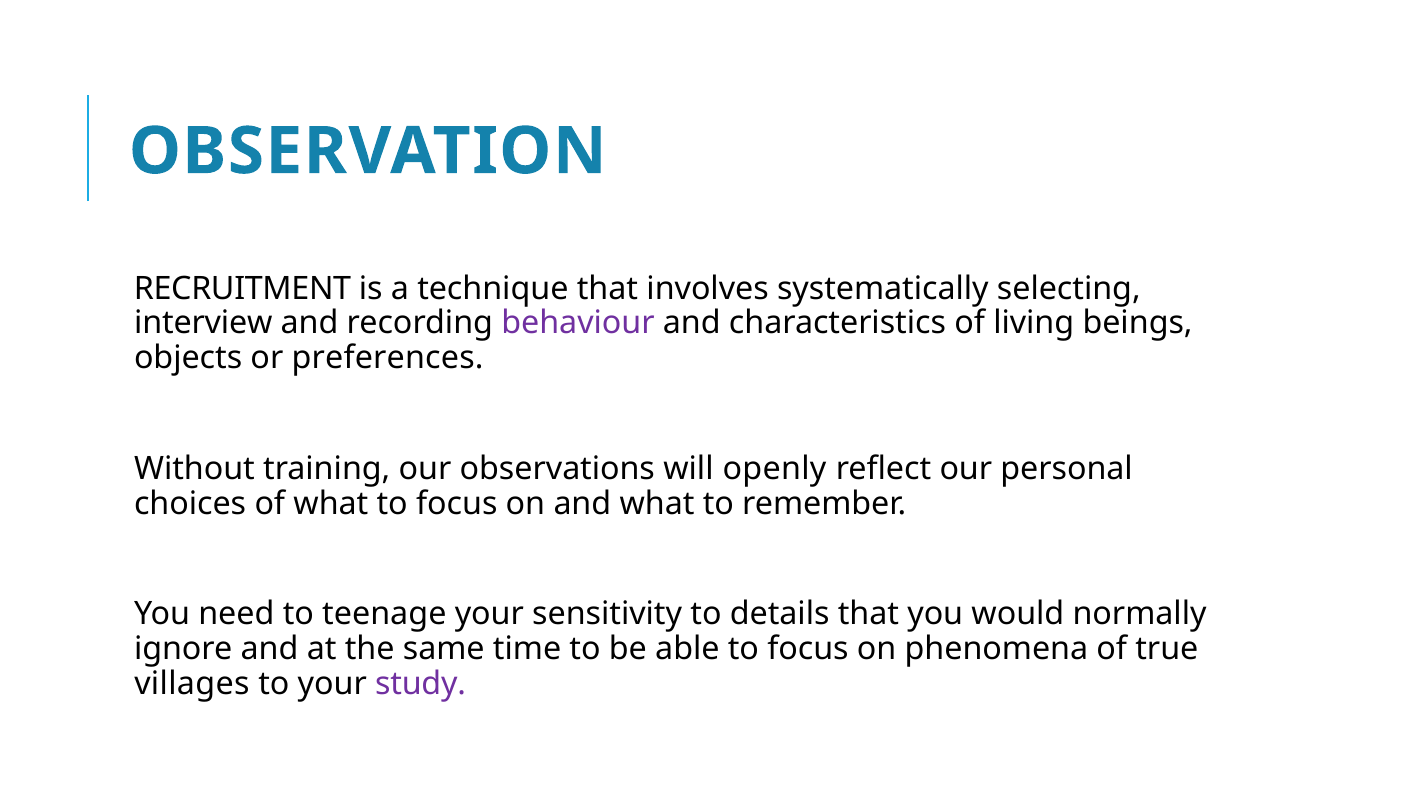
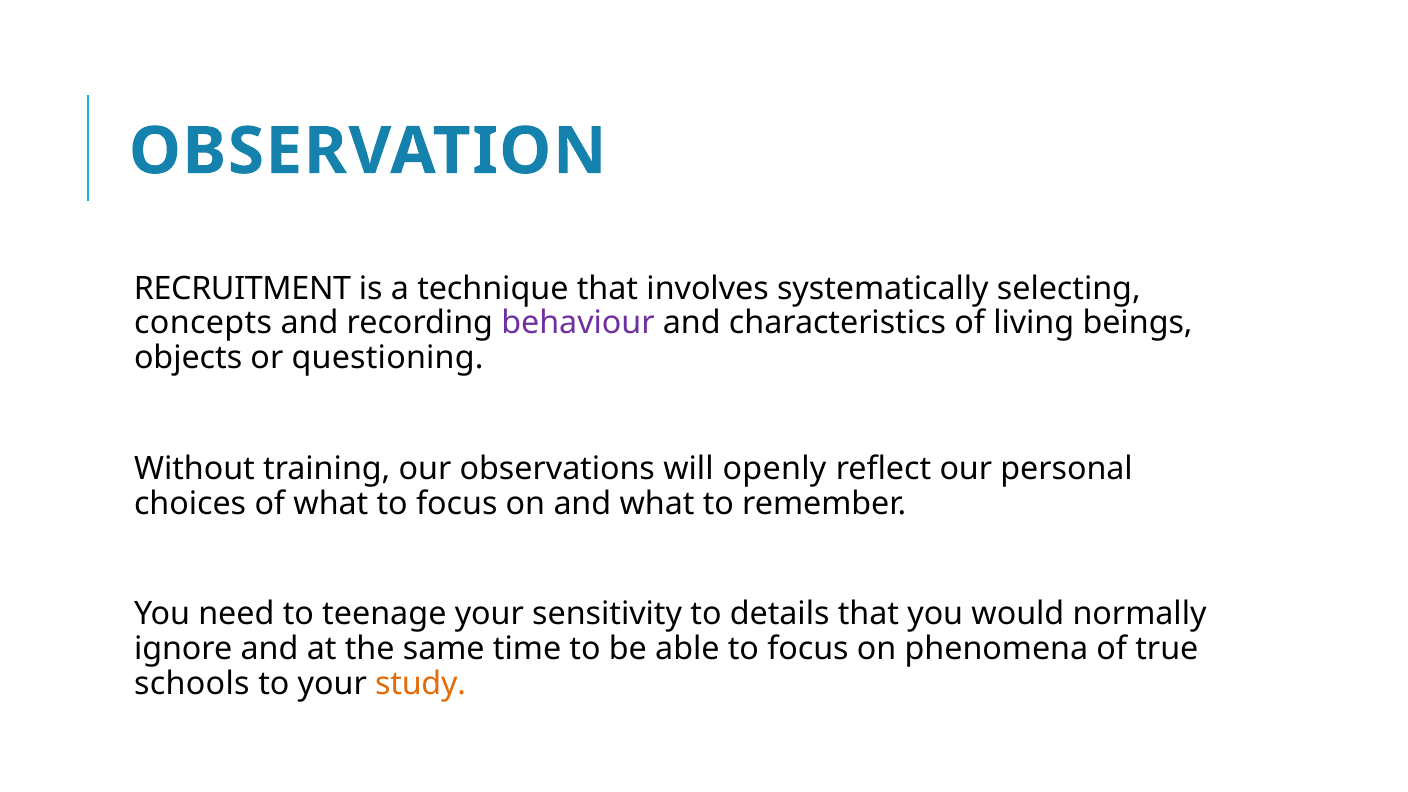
interview: interview -> concepts
preferences: preferences -> questioning
villages: villages -> schools
study colour: purple -> orange
